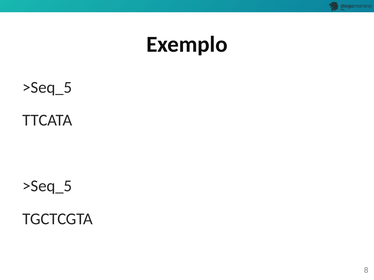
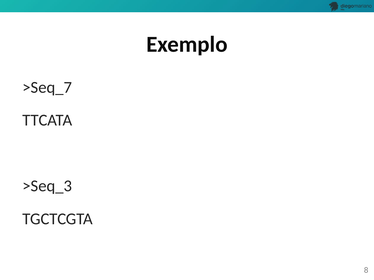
>Seq_5 at (47, 87): >Seq_5 -> >Seq_7
>Seq_5 at (47, 186): >Seq_5 -> >Seq_3
